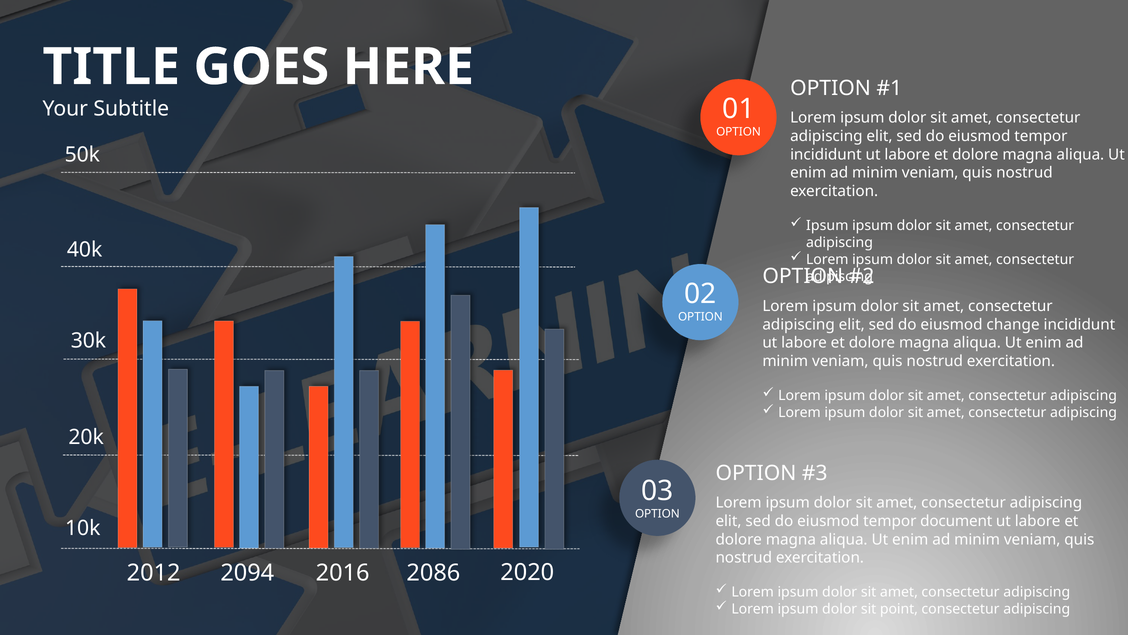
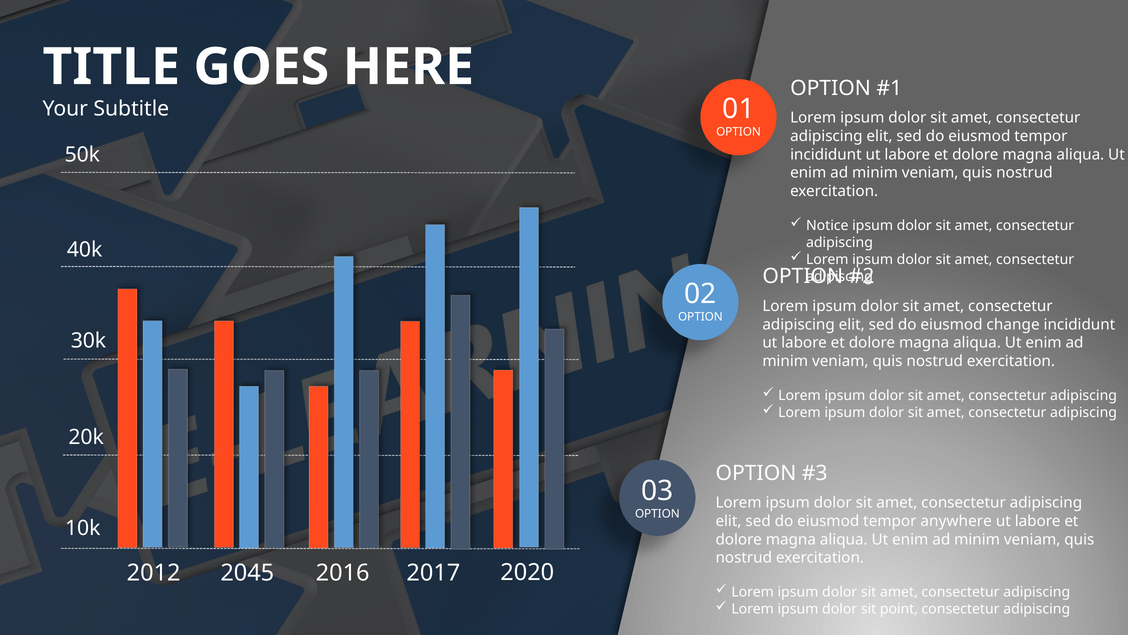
Ipsum at (827, 226): Ipsum -> Notice
document: document -> anywhere
2094: 2094 -> 2045
2086: 2086 -> 2017
